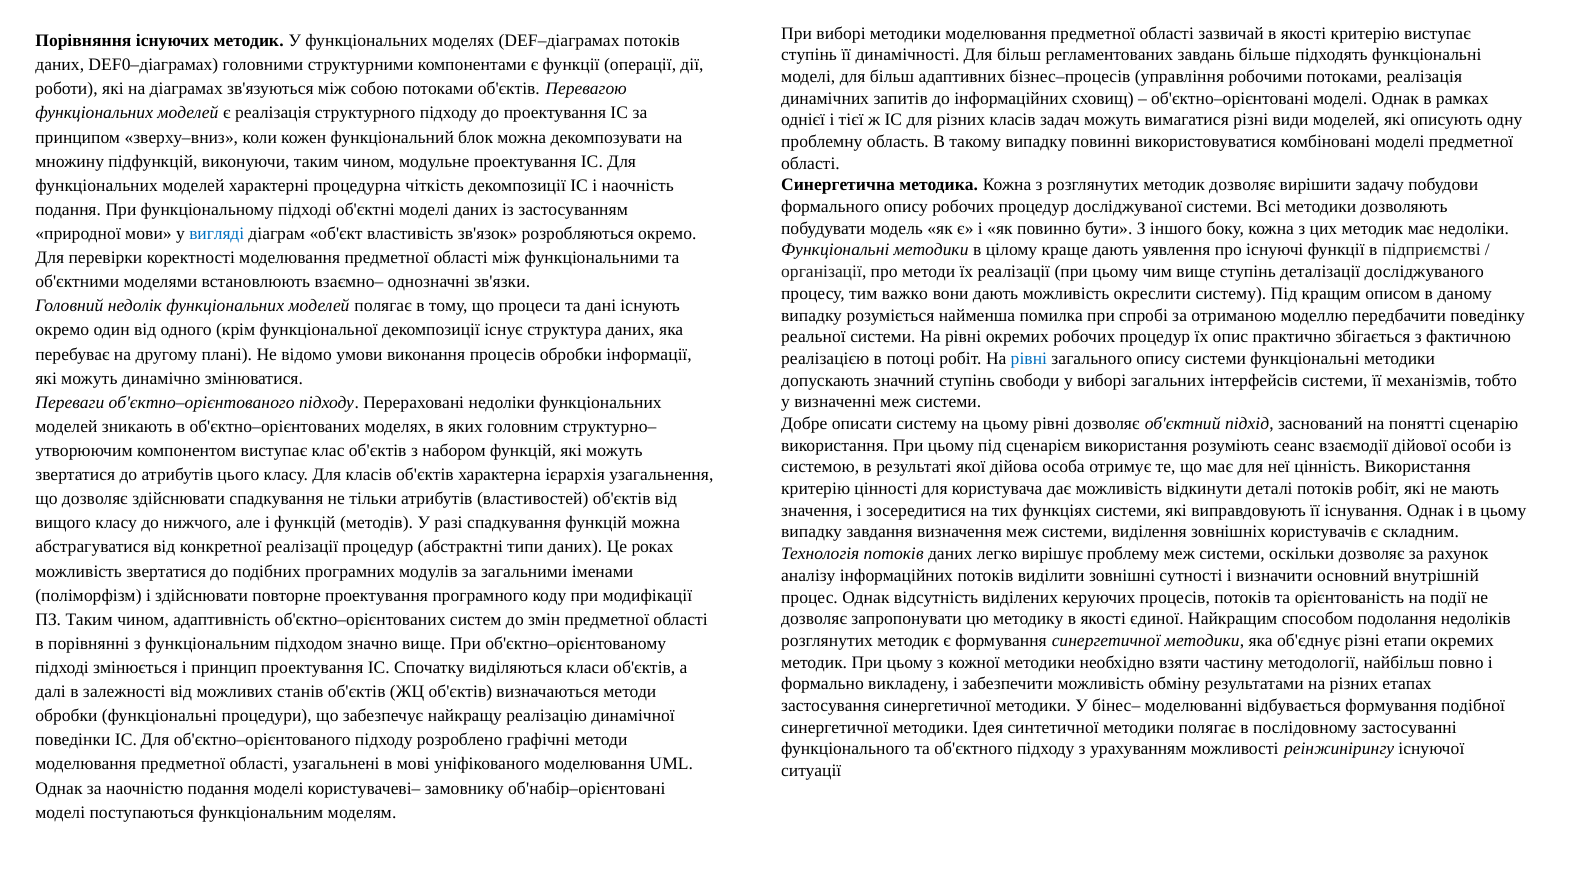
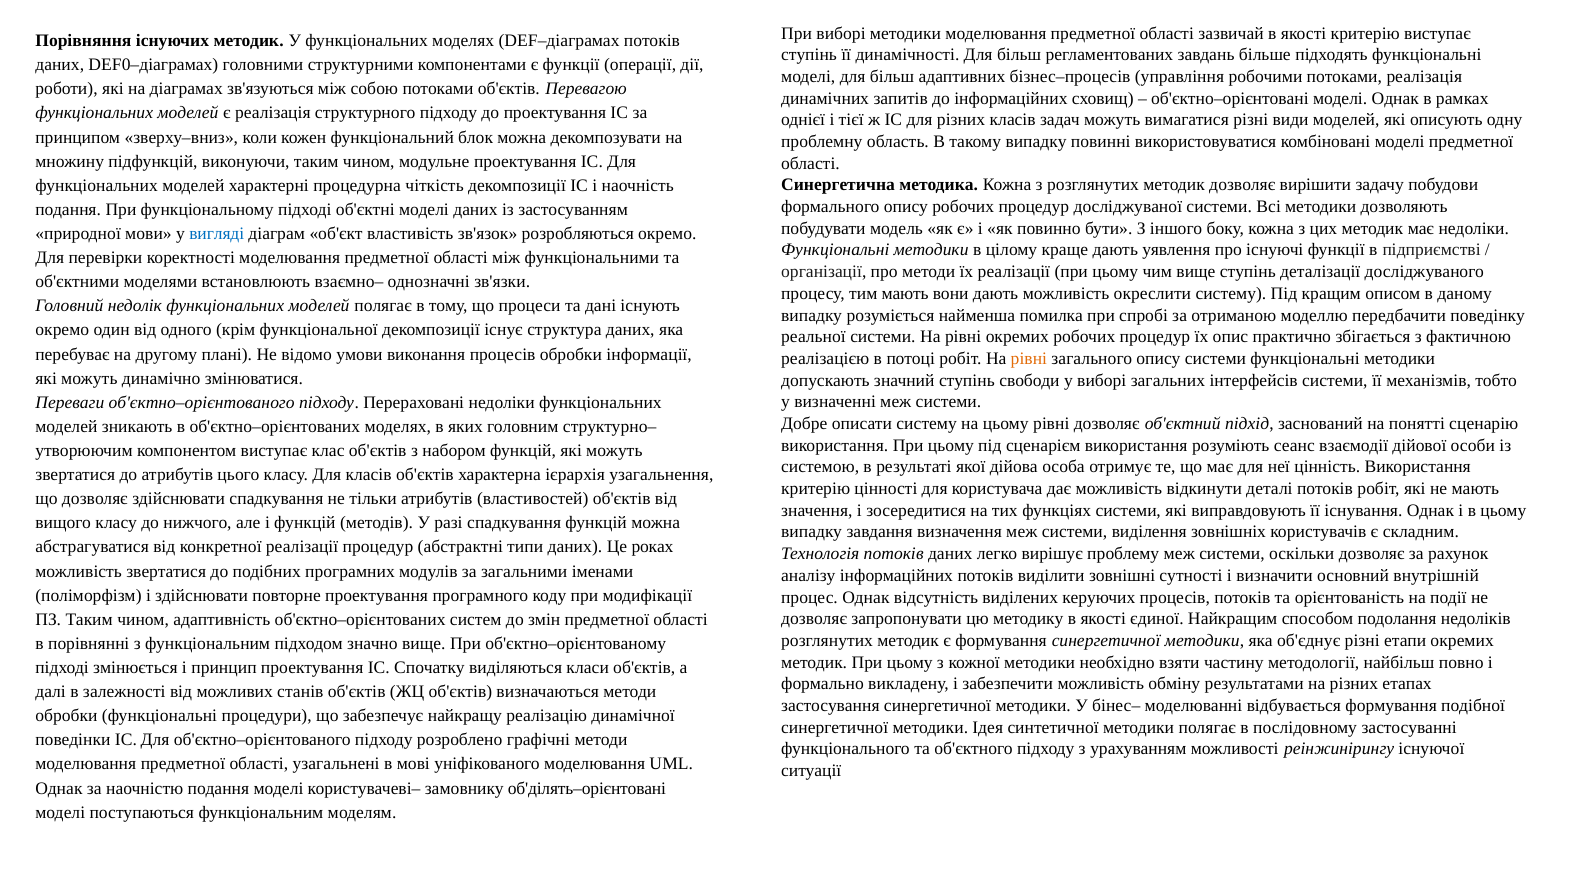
тим важко: важко -> мають
рівні at (1029, 359) colour: blue -> orange
об'набір–орієнтовані: об'набір–орієнтовані -> об'ділять–орієнтовані
